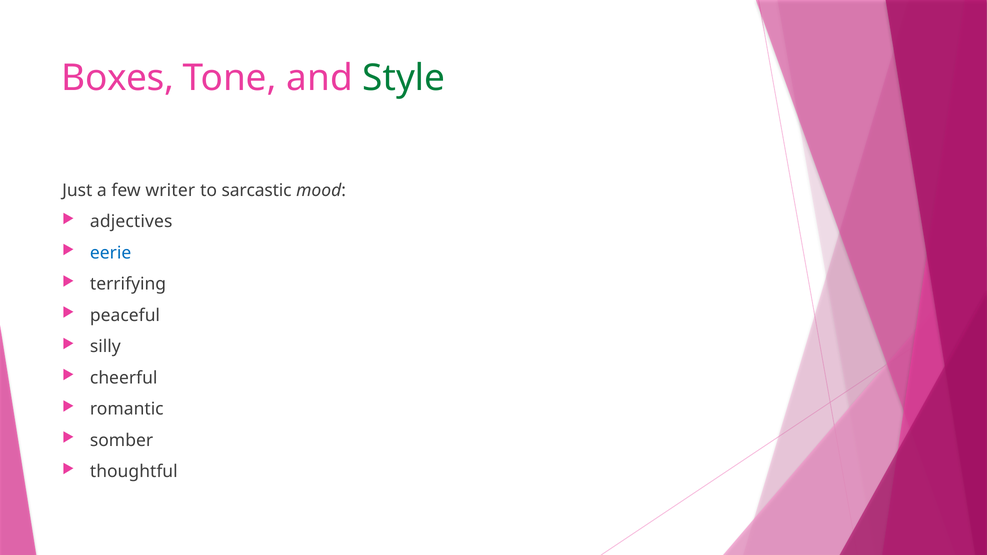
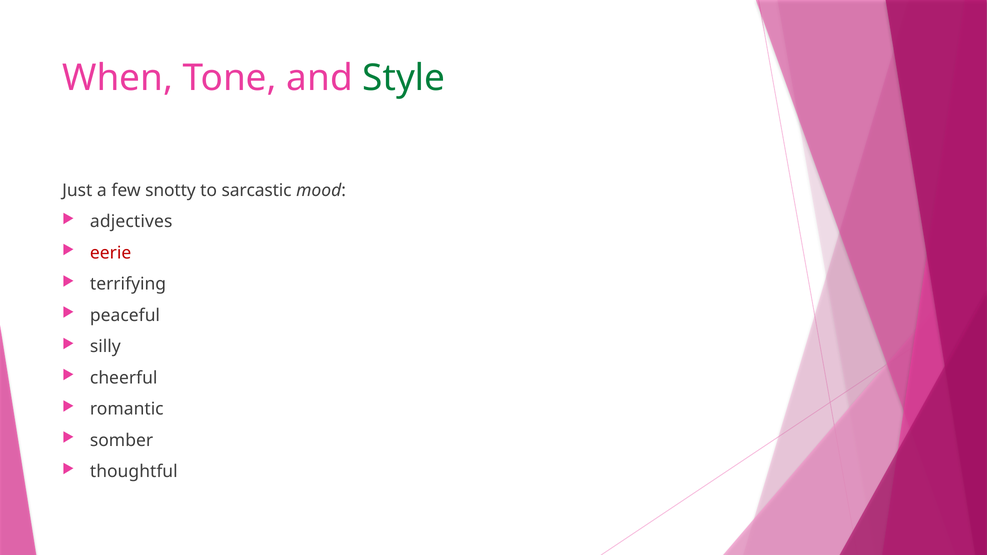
Boxes: Boxes -> When
writer: writer -> snotty
eerie colour: blue -> red
